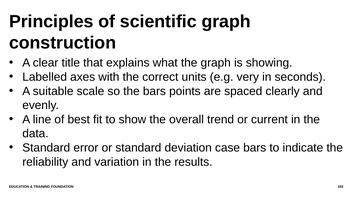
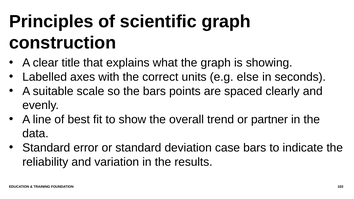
very: very -> else
current: current -> partner
